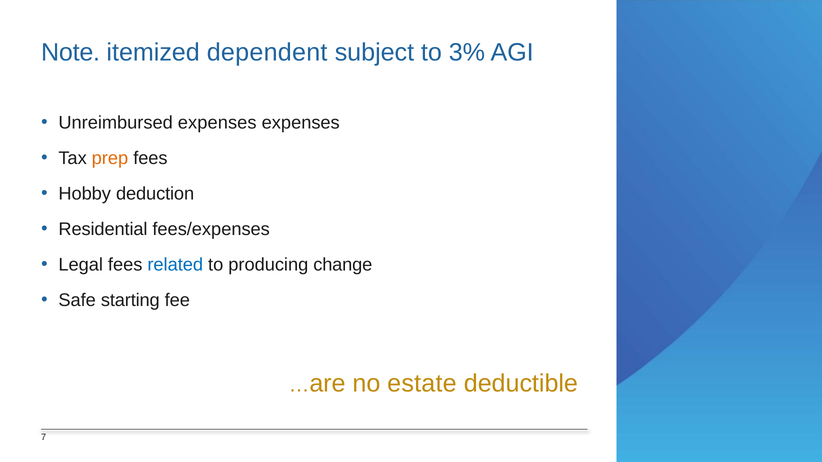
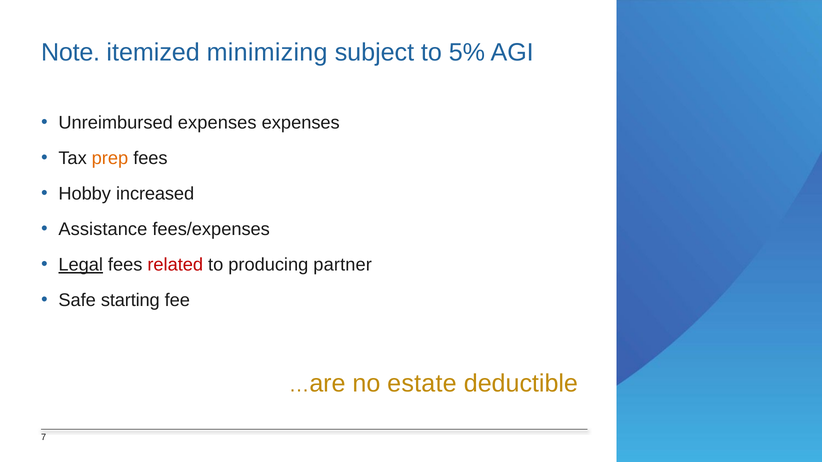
dependent: dependent -> minimizing
3%: 3% -> 5%
deduction: deduction -> increased
Residential: Residential -> Assistance
Legal underline: none -> present
related colour: blue -> red
change: change -> partner
